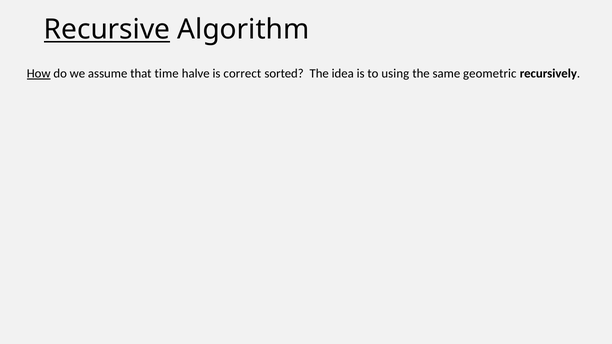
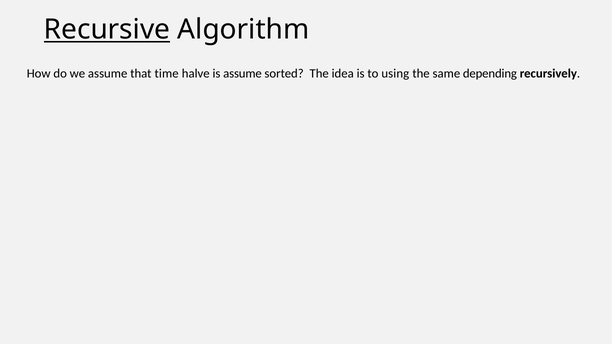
How underline: present -> none
is correct: correct -> assume
geometric: geometric -> depending
